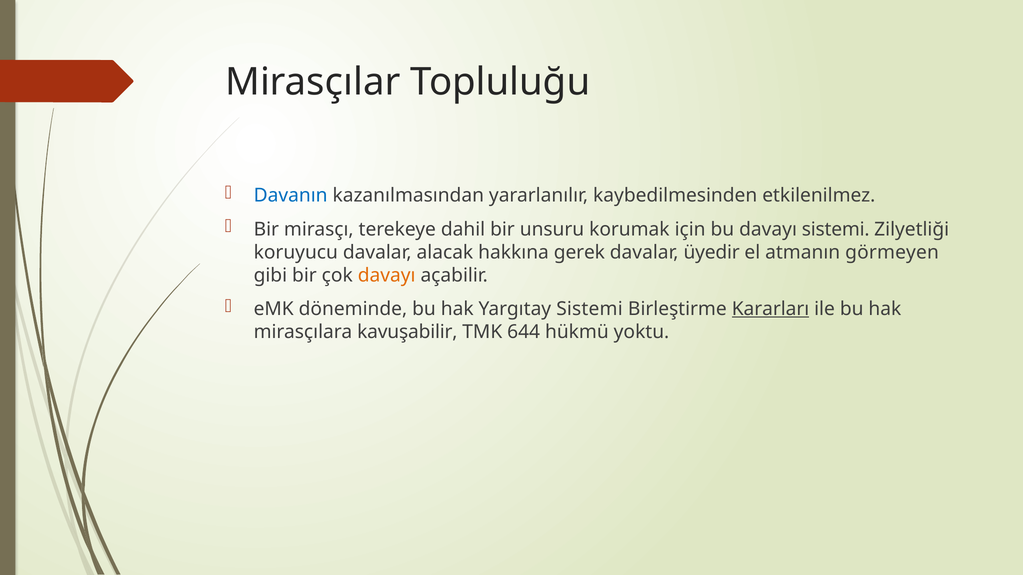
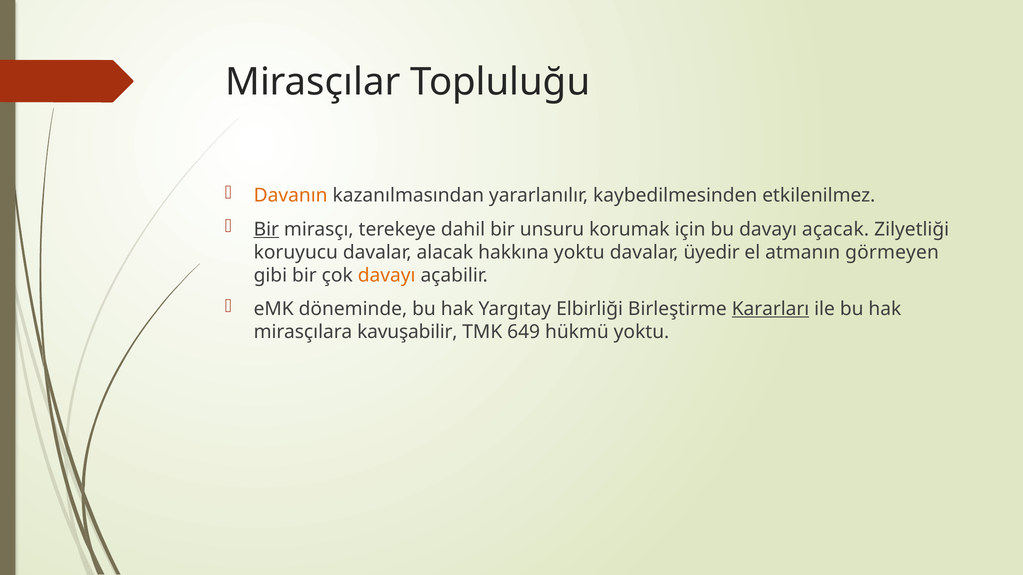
Davanın colour: blue -> orange
Bir at (266, 229) underline: none -> present
davayı sistemi: sistemi -> açacak
hakkına gerek: gerek -> yoktu
Yargıtay Sistemi: Sistemi -> Elbirliği
644: 644 -> 649
